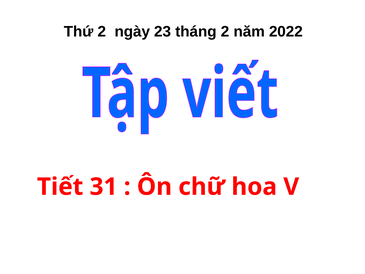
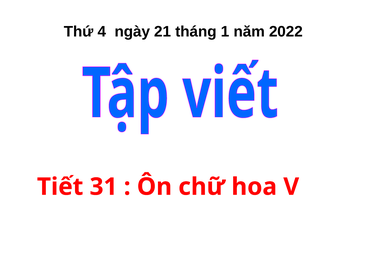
Thứ 2: 2 -> 4
23: 23 -> 21
tháng 2: 2 -> 1
